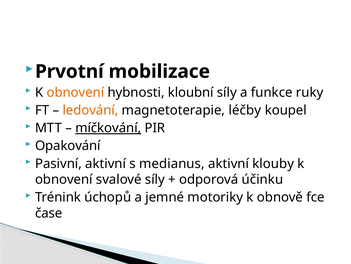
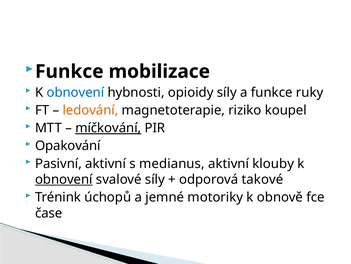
Prvotní at (69, 71): Prvotní -> Funkce
obnovení at (75, 92) colour: orange -> blue
kloubní: kloubní -> opioidy
léčby: léčby -> riziko
obnovení at (64, 179) underline: none -> present
účinku: účinku -> takové
